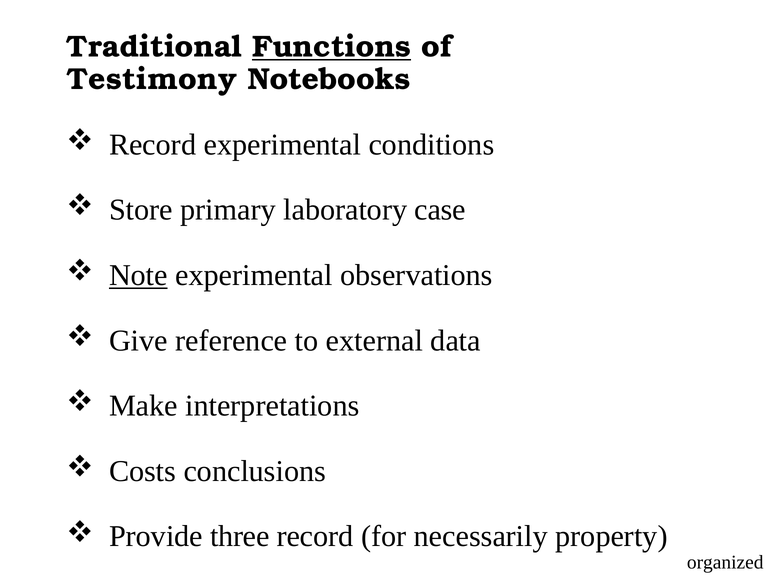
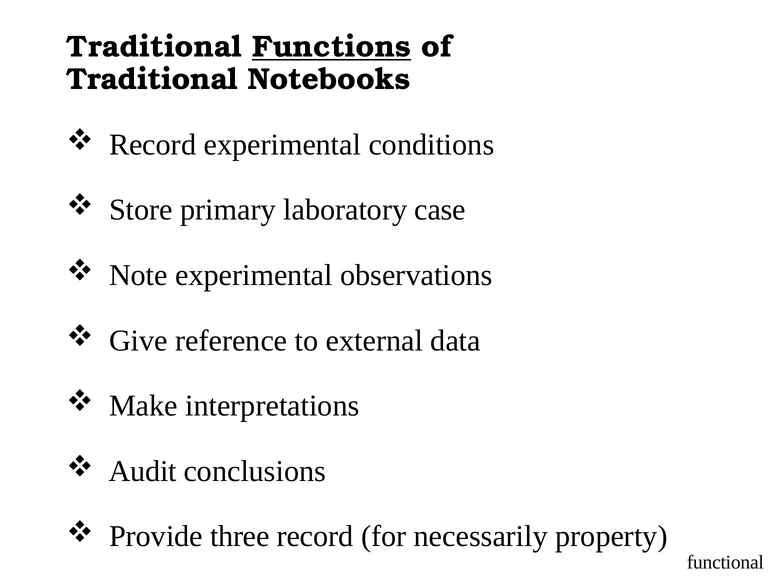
Testimony at (152, 79): Testimony -> Traditional
Note underline: present -> none
Costs: Costs -> Audit
organized: organized -> functional
